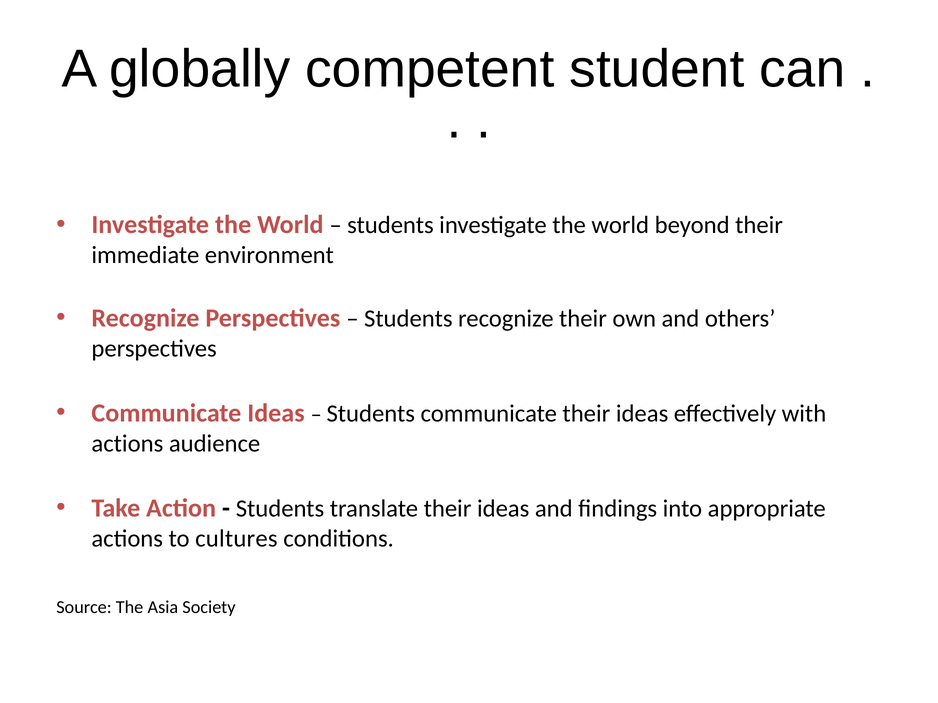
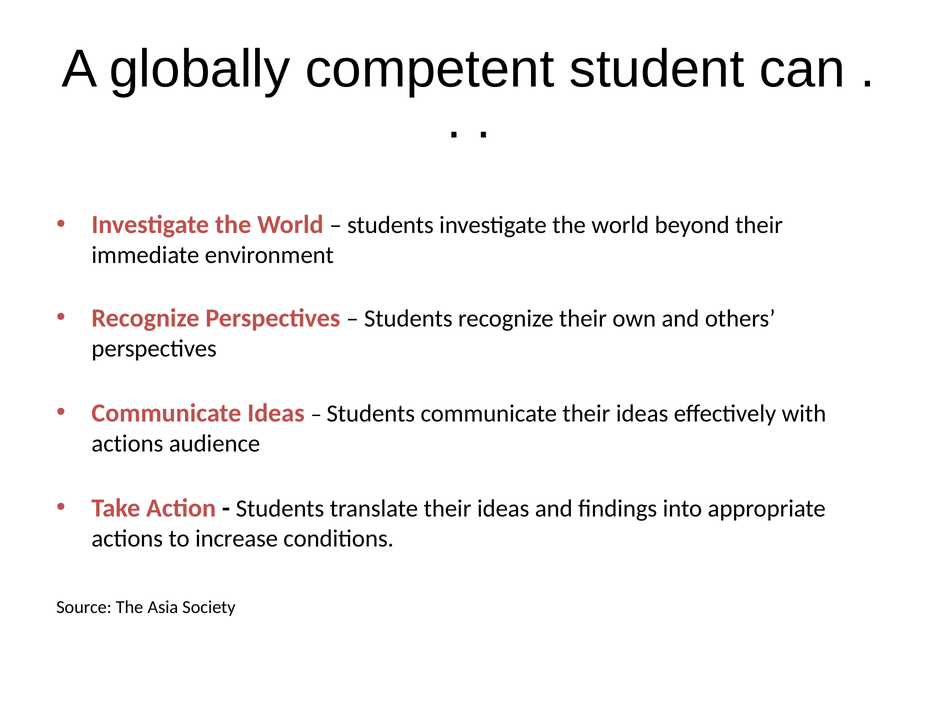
cultures: cultures -> increase
